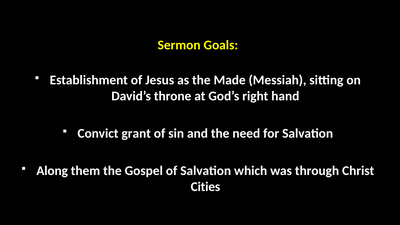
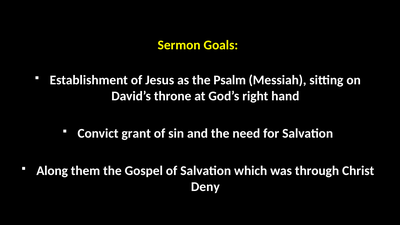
Made: Made -> Psalm
Cities: Cities -> Deny
